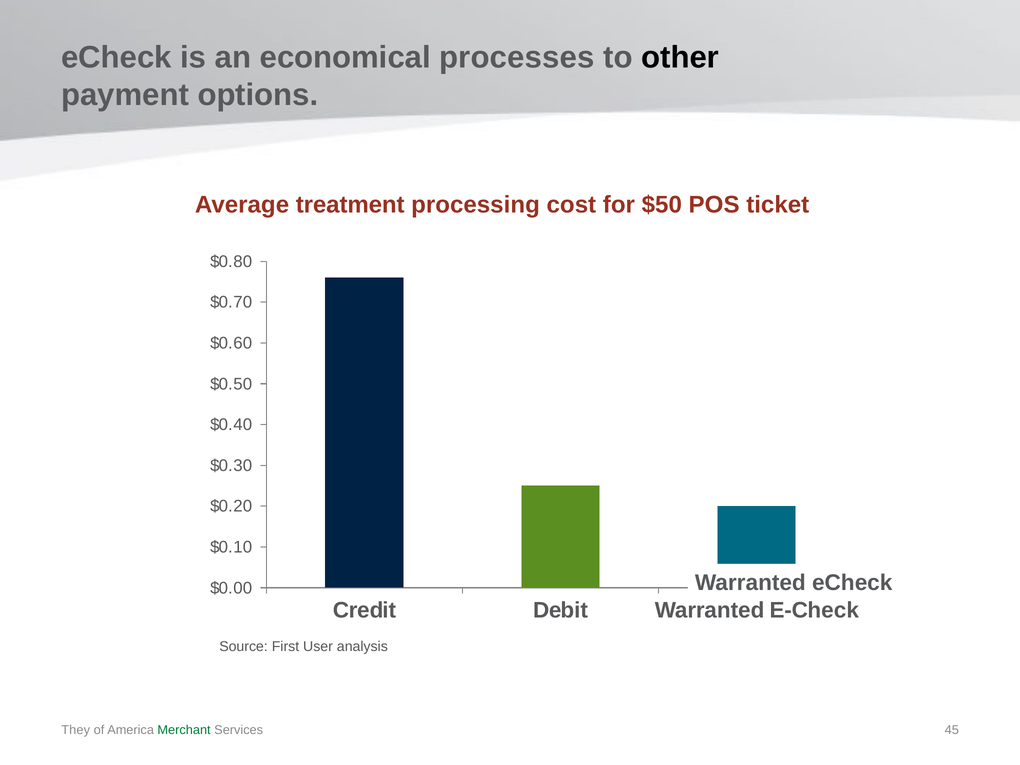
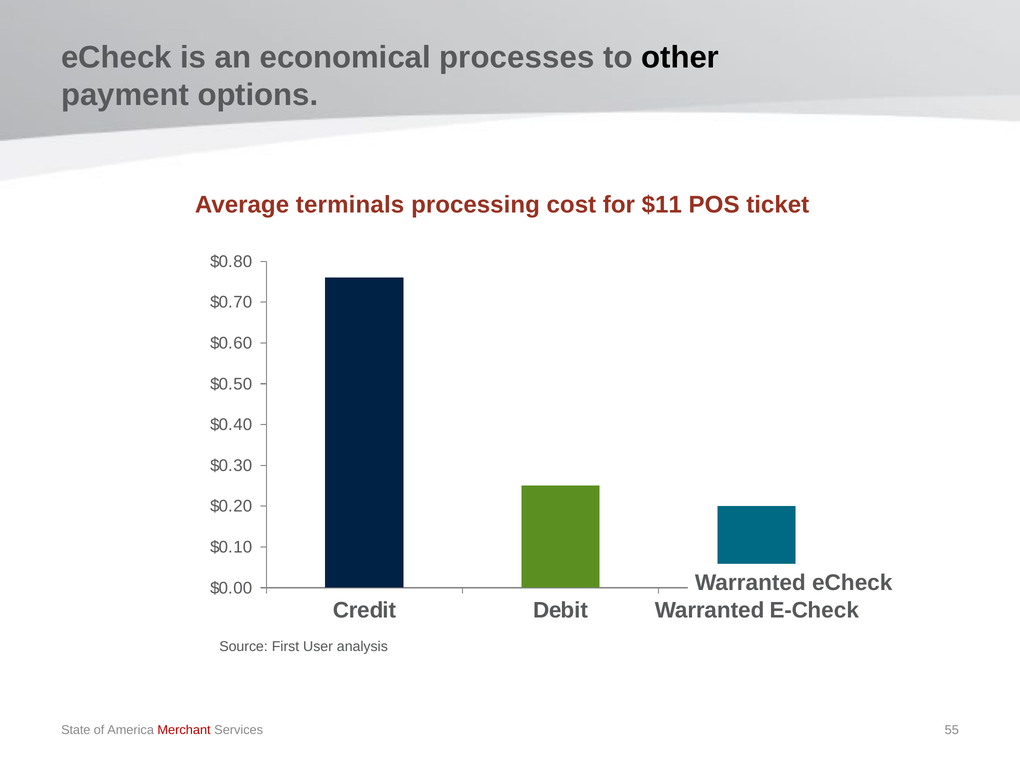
treatment: treatment -> terminals
$50: $50 -> $11
They: They -> State
Merchant colour: green -> red
45: 45 -> 55
